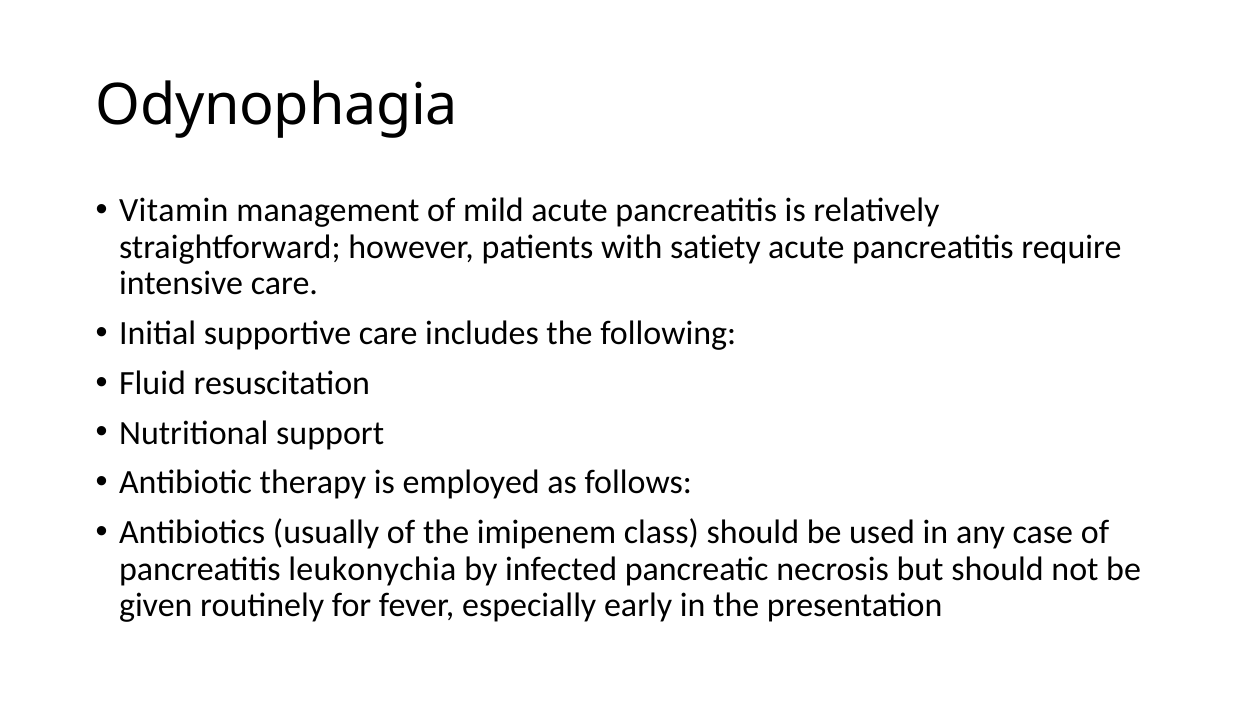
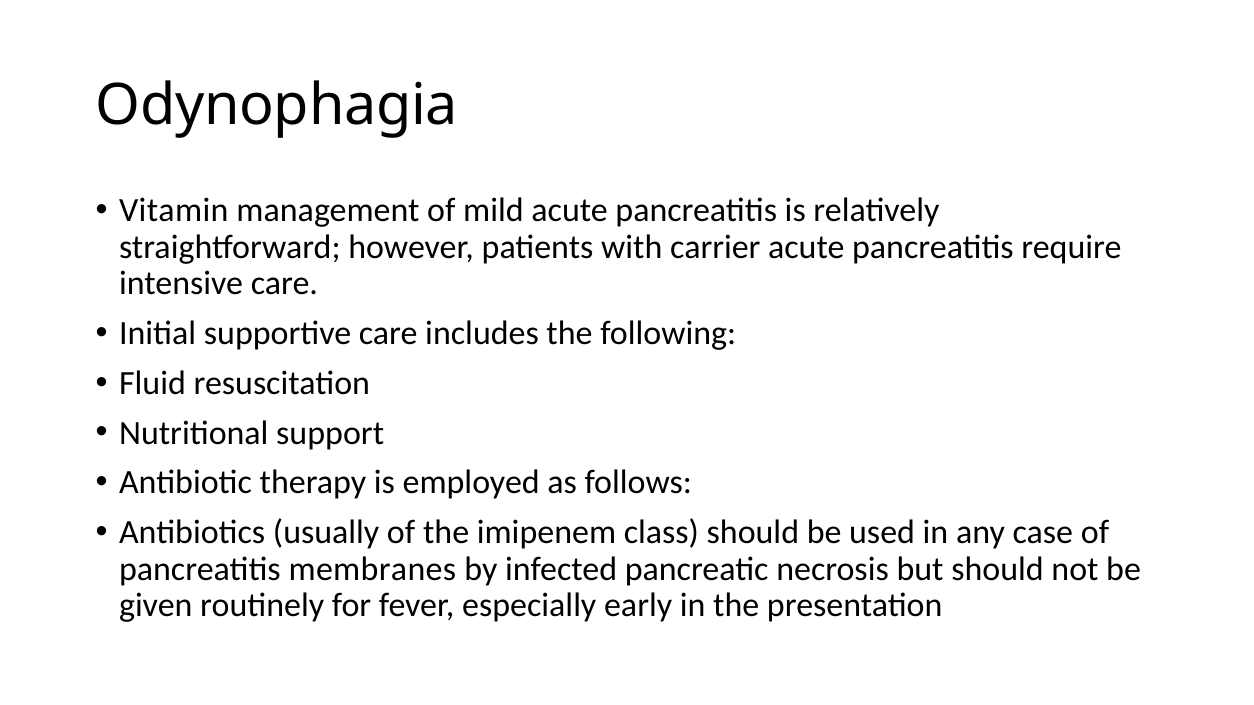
satiety: satiety -> carrier
leukonychia: leukonychia -> membranes
